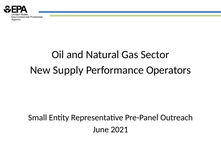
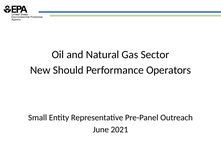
Supply: Supply -> Should
